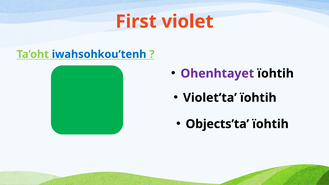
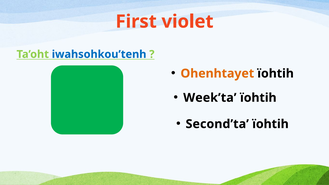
Ohenhtayet colour: purple -> orange
Violet’ta: Violet’ta -> Week’ta
Objects’ta: Objects’ta -> Second’ta
